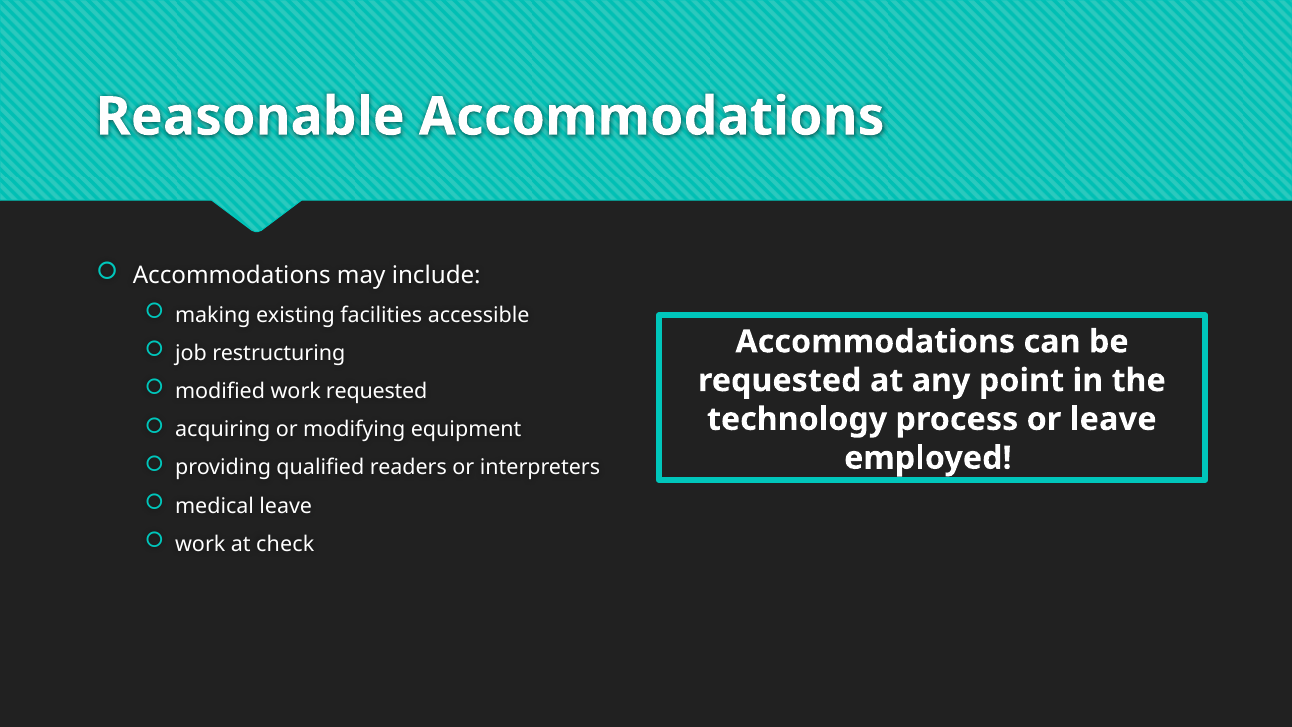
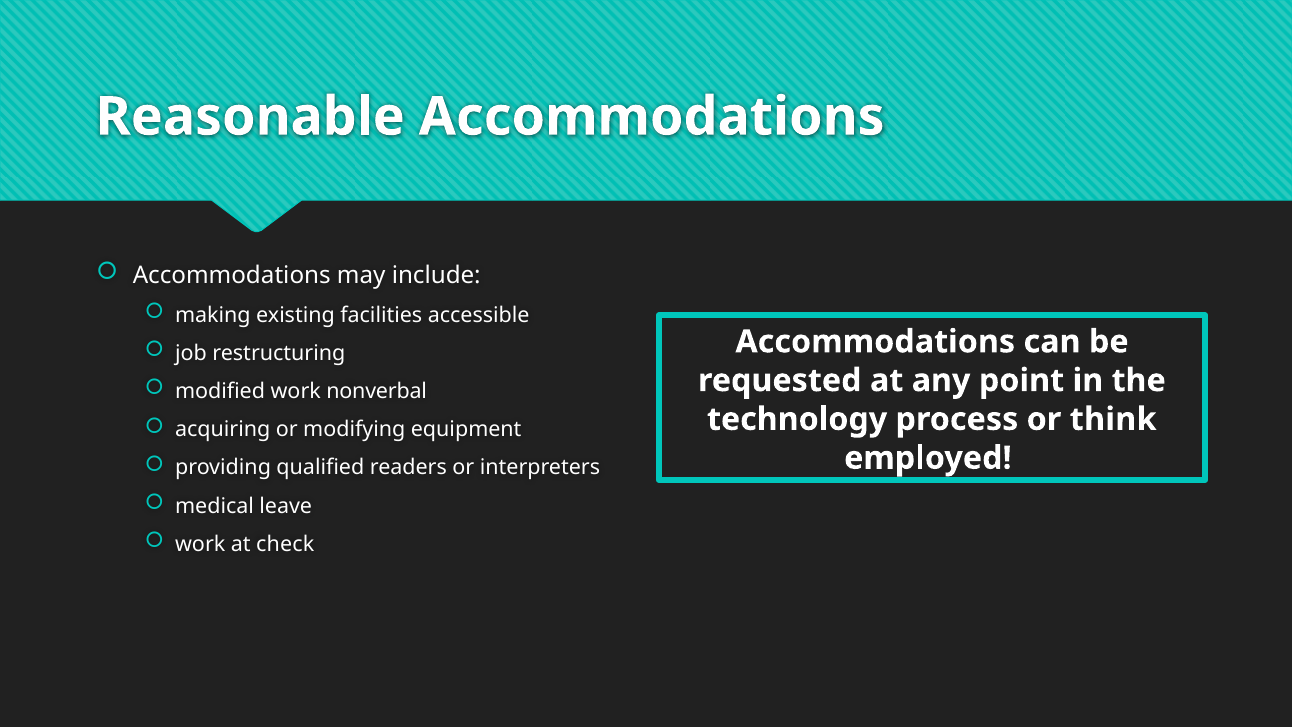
work requested: requested -> nonverbal
or leave: leave -> think
